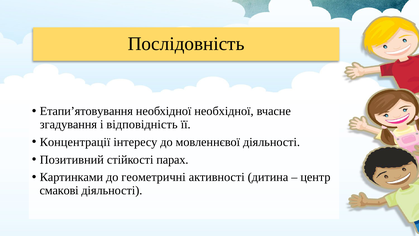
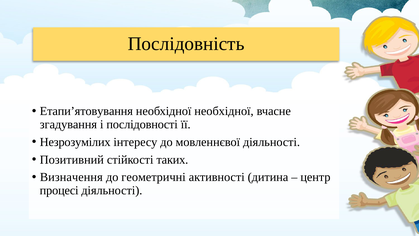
відповідність: відповідність -> послідовності
Концентрації: Концентрації -> Незрозумілих
парах: парах -> таких
Картинками: Картинками -> Визначення
смакові: смакові -> процесі
